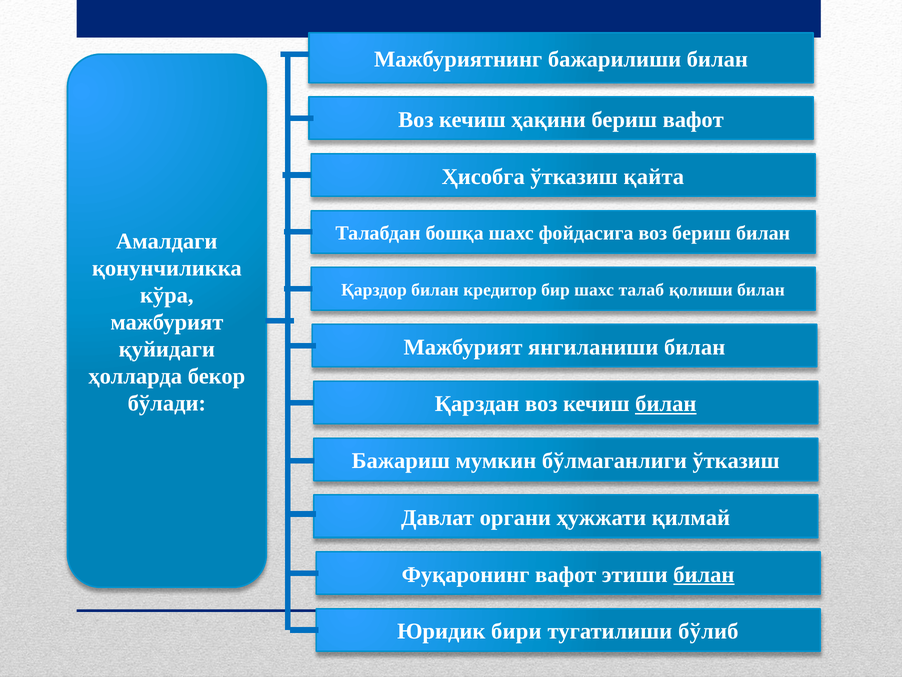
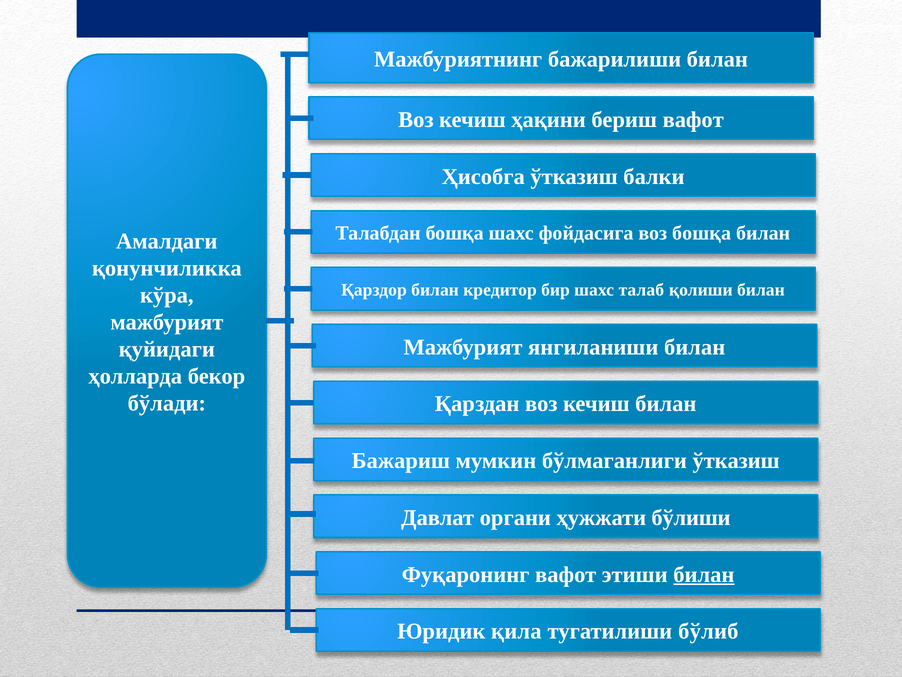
қайта: қайта -> балки
воз бериш: бериш -> бошқа
билан at (666, 404) underline: present -> none
қилмай: қилмай -> бўлиши
бири: бири -> қила
